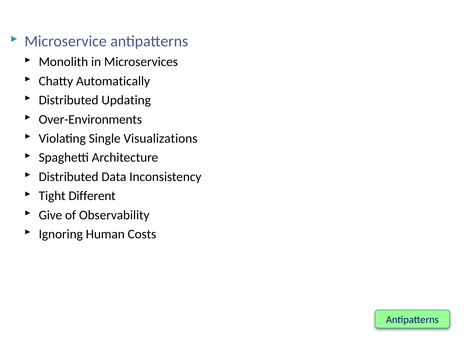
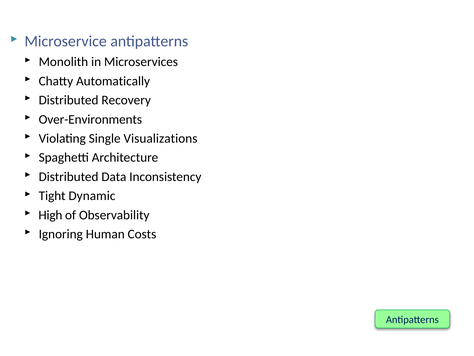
Updating: Updating -> Recovery
Different: Different -> Dynamic
Give: Give -> High
